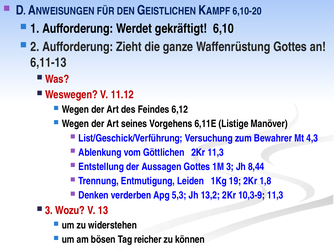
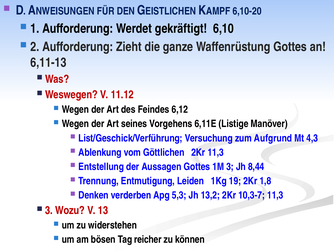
Bewahrer: Bewahrer -> Aufgrund
10,3-9: 10,3-9 -> 10,3-7
